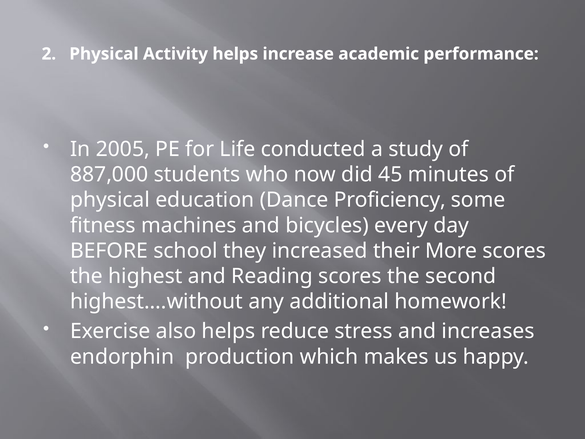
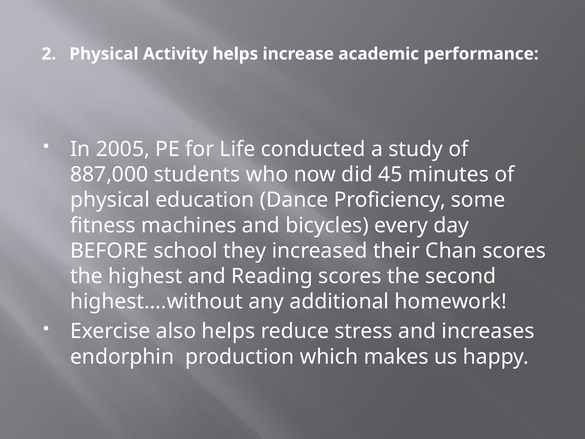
More: More -> Chan
